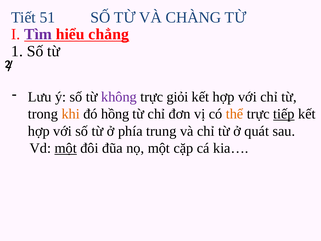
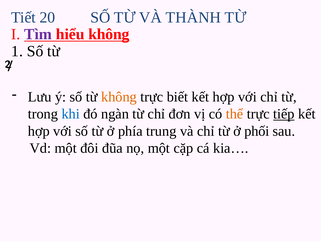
51: 51 -> 20
CHÀNG: CHÀNG -> THÀNH
hiểu chẳng: chẳng -> không
không at (119, 97) colour: purple -> orange
giỏi: giỏi -> biết
khi colour: orange -> blue
hồng: hồng -> ngàn
quát: quát -> phối
một at (66, 148) underline: present -> none
